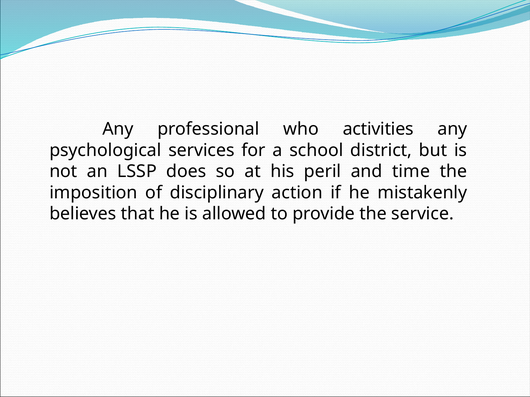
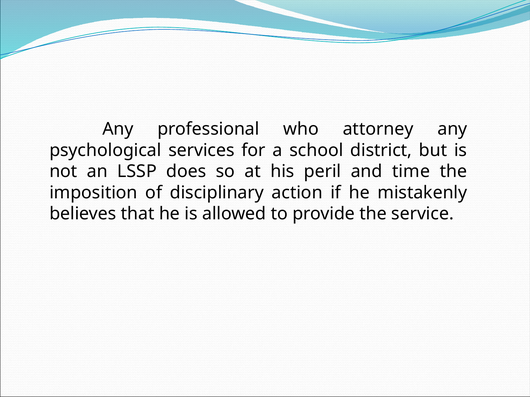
activities: activities -> attorney
